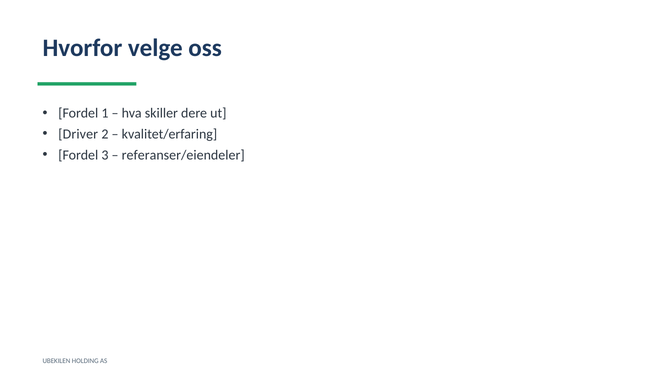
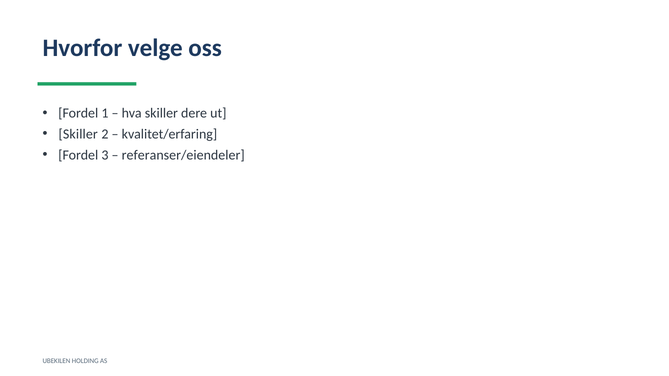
Driver at (78, 134): Driver -> Skiller
